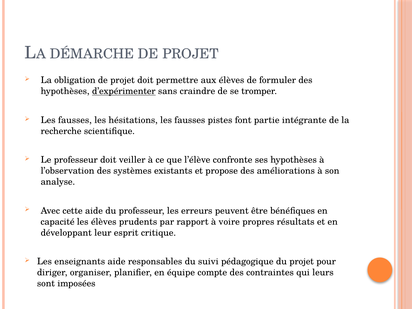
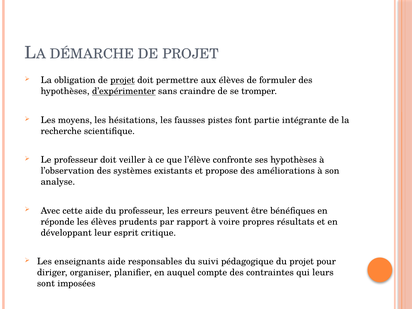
projet at (123, 80) underline: none -> present
fausses at (75, 120): fausses -> moyens
capacité: capacité -> réponde
équipe: équipe -> auquel
